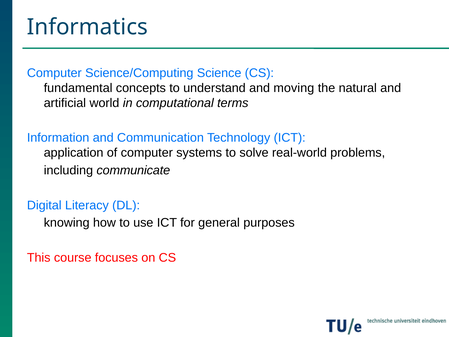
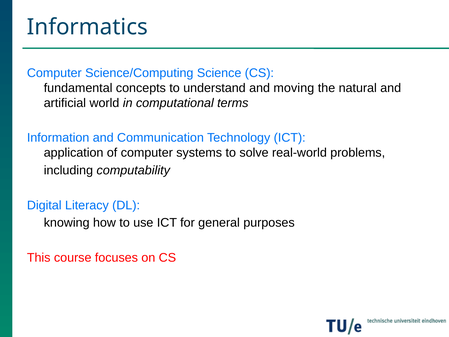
communicate: communicate -> computability
